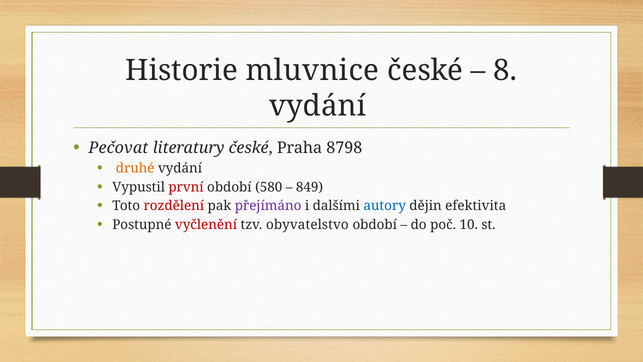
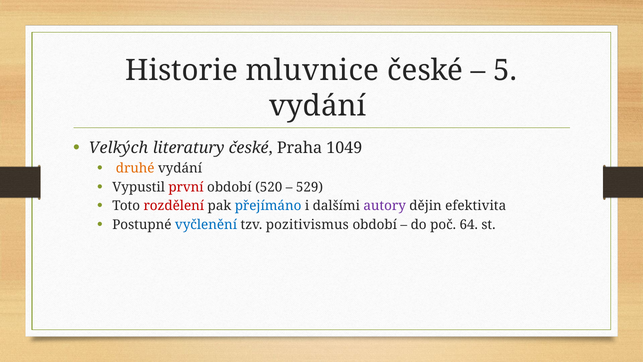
8: 8 -> 5
Pečovat: Pečovat -> Velkých
8798: 8798 -> 1049
580: 580 -> 520
849: 849 -> 529
přejímáno colour: purple -> blue
autory colour: blue -> purple
vyčlenění colour: red -> blue
obyvatelstvo: obyvatelstvo -> pozitivismus
10: 10 -> 64
